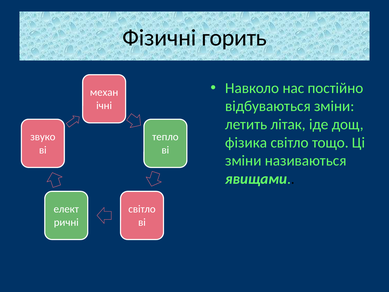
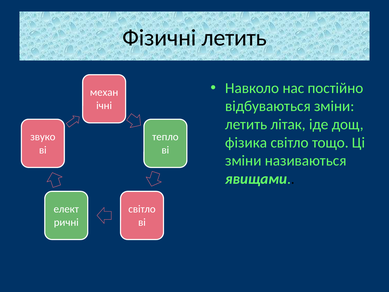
Фізичні горить: горить -> летить
